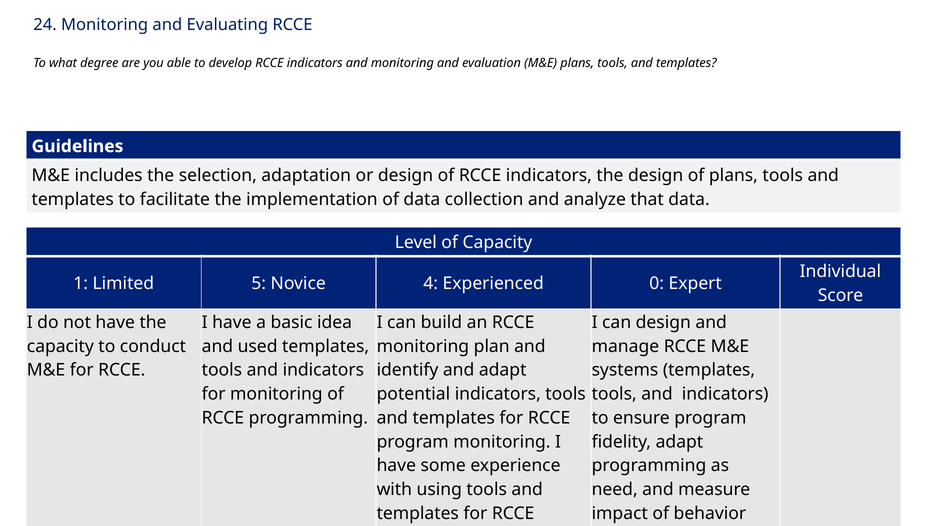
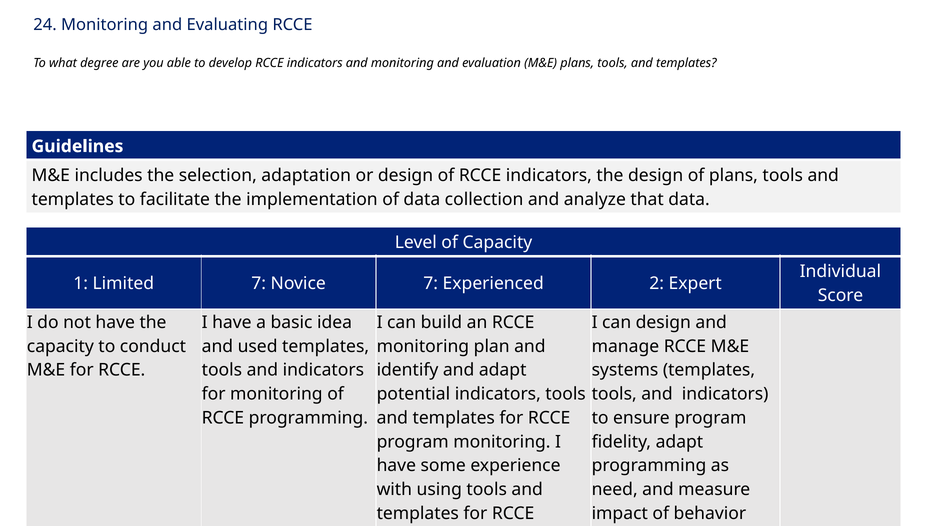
Limited 5: 5 -> 7
Novice 4: 4 -> 7
0: 0 -> 2
